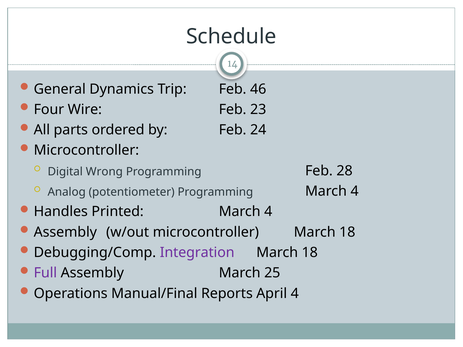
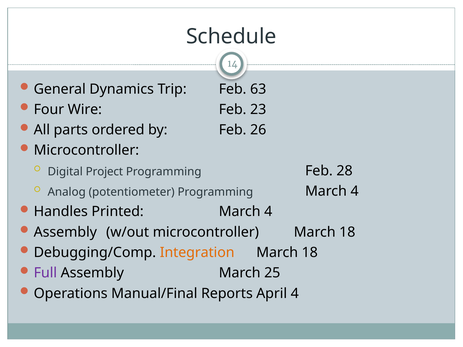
46: 46 -> 63
24: 24 -> 26
Wrong: Wrong -> Project
Integration colour: purple -> orange
